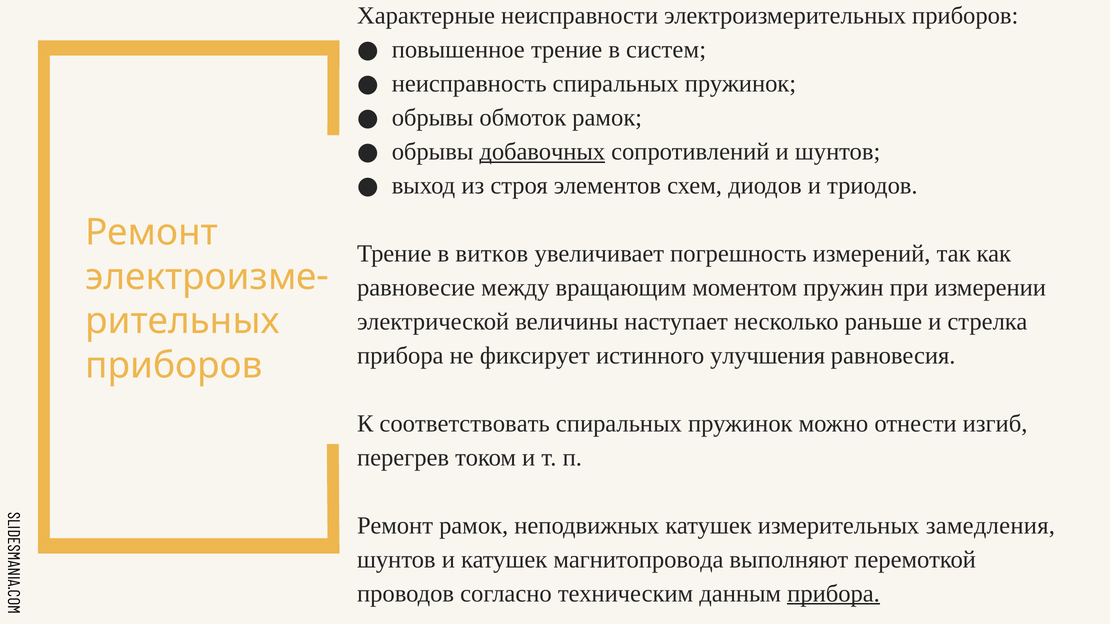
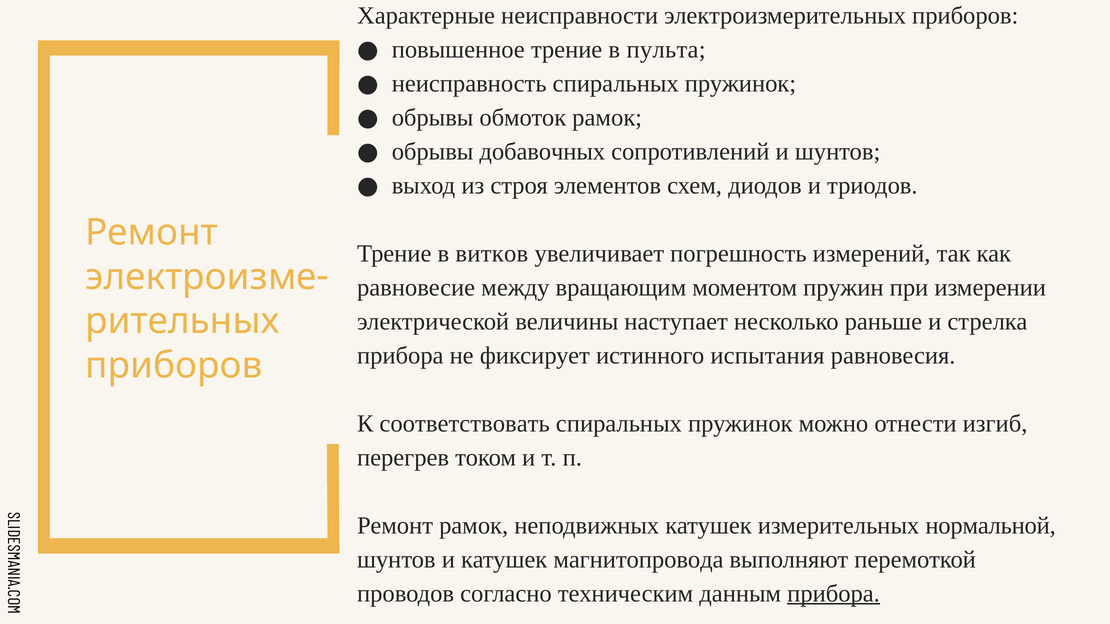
систем: систем -> пульта
добавочных underline: present -> none
улучшения: улучшения -> испытания
замедления: замедления -> нормальной
